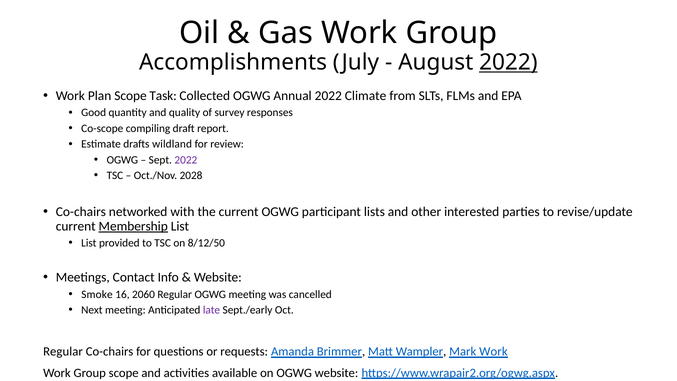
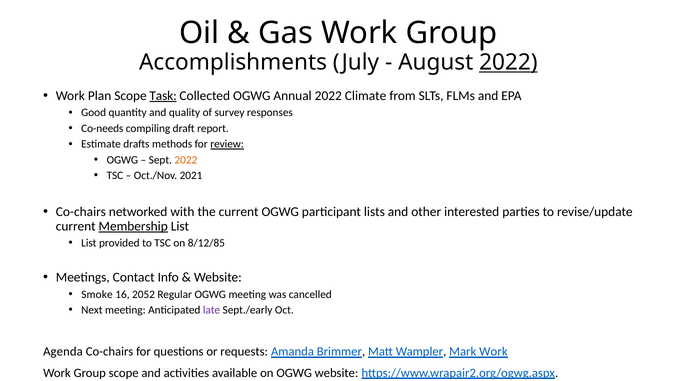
Task underline: none -> present
Co-scope: Co-scope -> Co-needs
wildland: wildland -> methods
review underline: none -> present
2022 at (186, 160) colour: purple -> orange
2028: 2028 -> 2021
8/12/50: 8/12/50 -> 8/12/85
2060: 2060 -> 2052
Regular at (63, 352): Regular -> Agenda
